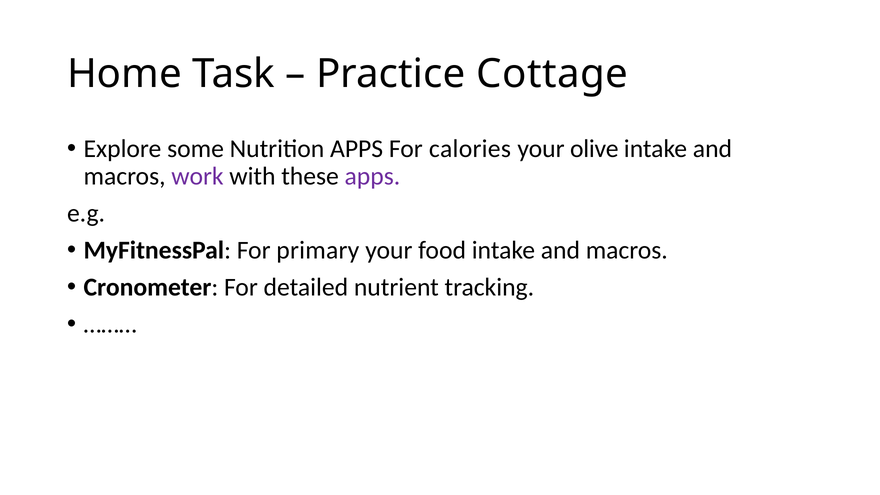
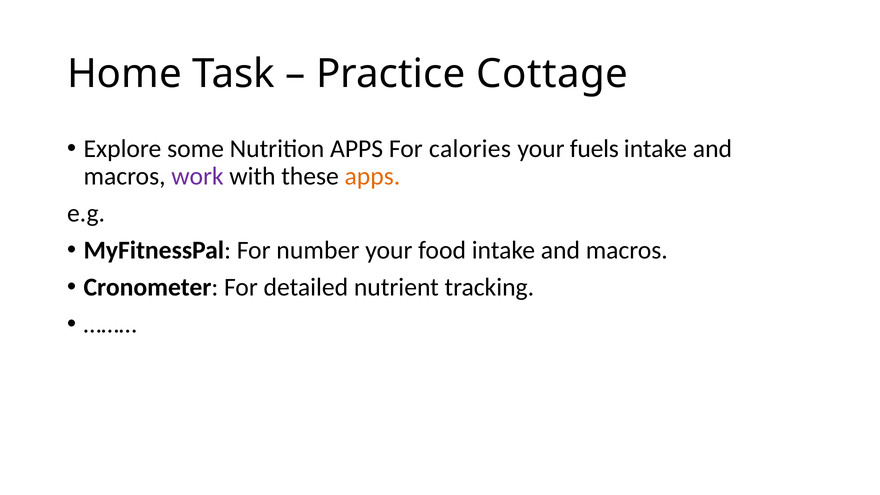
olive: olive -> fuels
apps at (372, 177) colour: purple -> orange
primary: primary -> number
